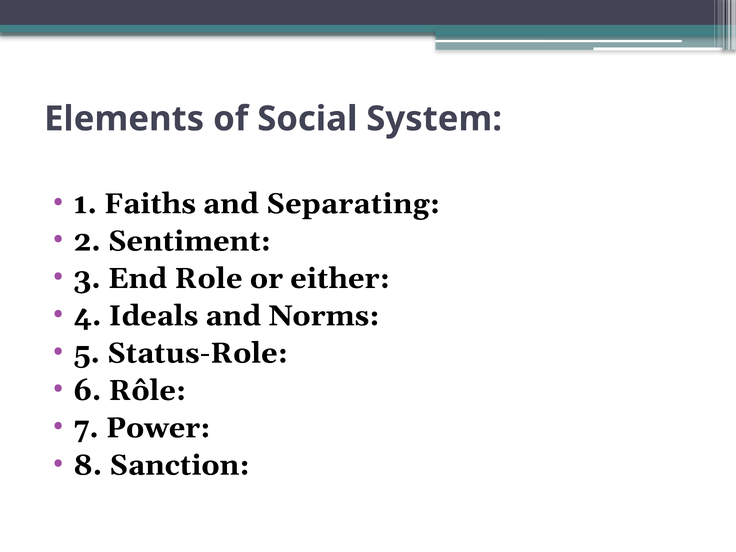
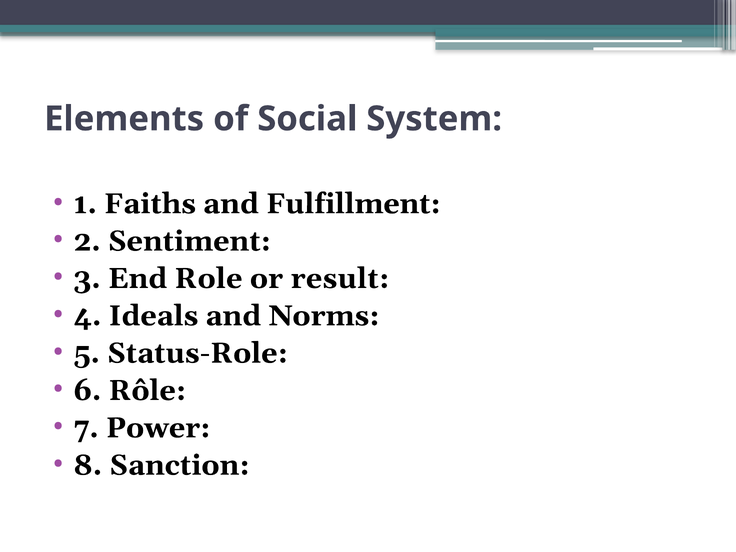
Separating: Separating -> Fulfillment
either: either -> result
